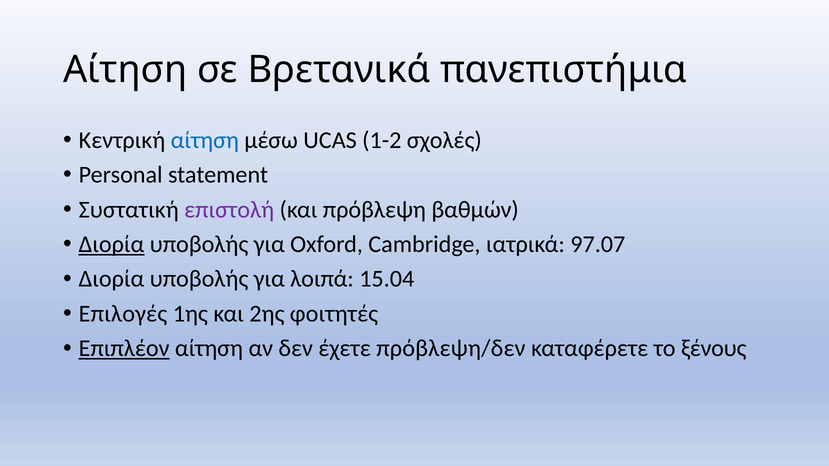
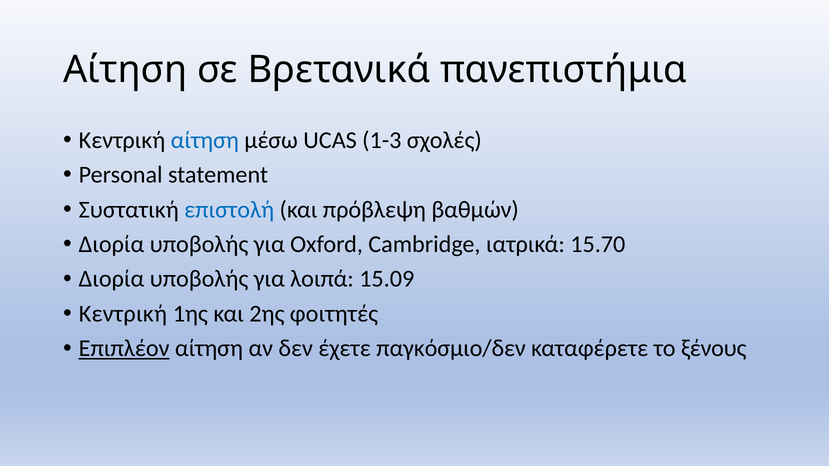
1-2: 1-2 -> 1-3
επιστολή colour: purple -> blue
Διορία at (112, 244) underline: present -> none
97.07: 97.07 -> 15.70
15.04: 15.04 -> 15.09
Επιλογές at (123, 314): Επιλογές -> Κεντρική
πρόβλεψη/δεν: πρόβλεψη/δεν -> παγκόσμιο/δεν
